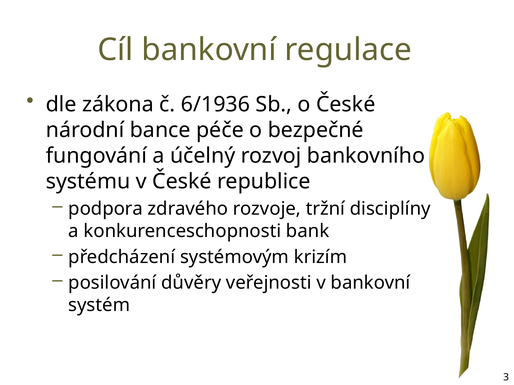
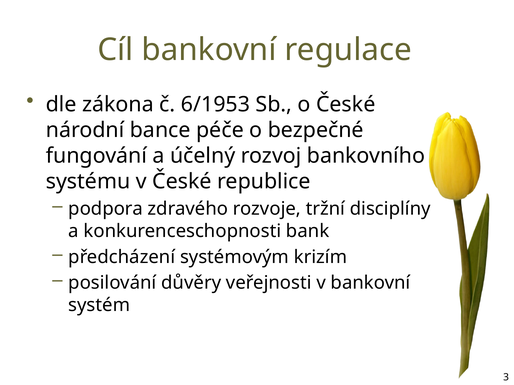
6/1936: 6/1936 -> 6/1953
